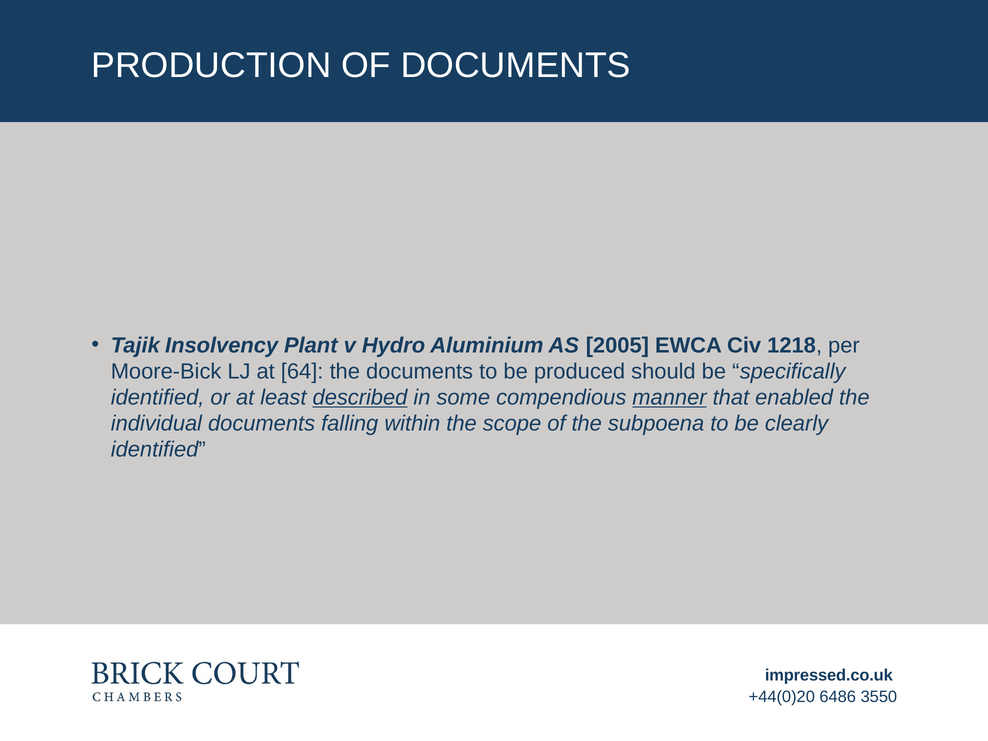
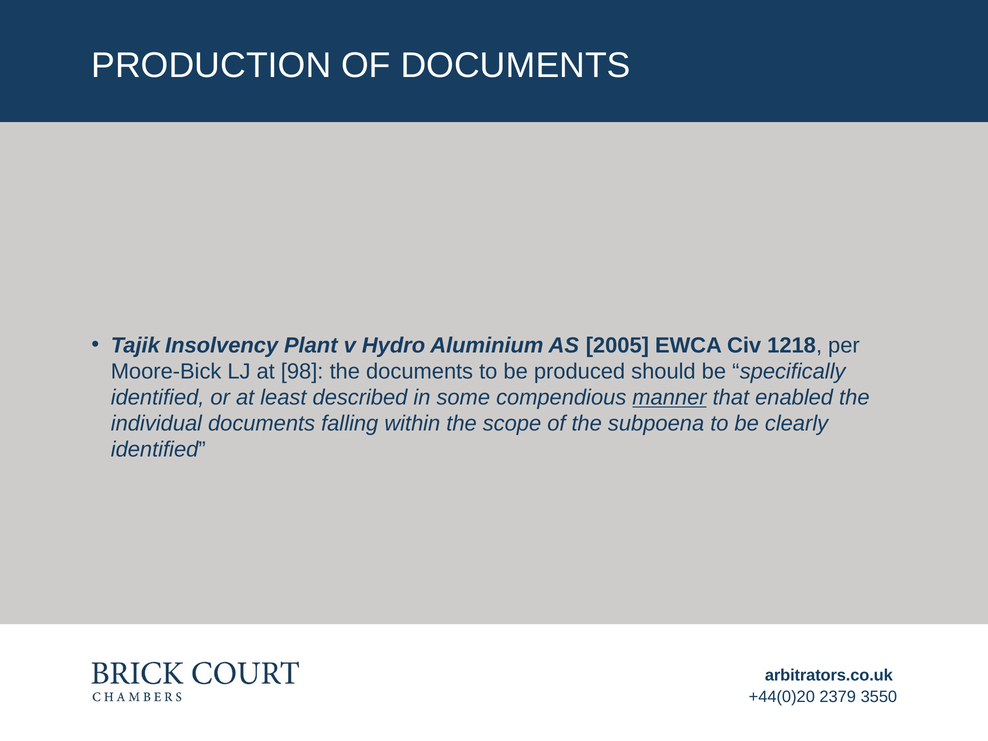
64: 64 -> 98
described underline: present -> none
impressed.co.uk: impressed.co.uk -> arbitrators.co.uk
6486: 6486 -> 2379
